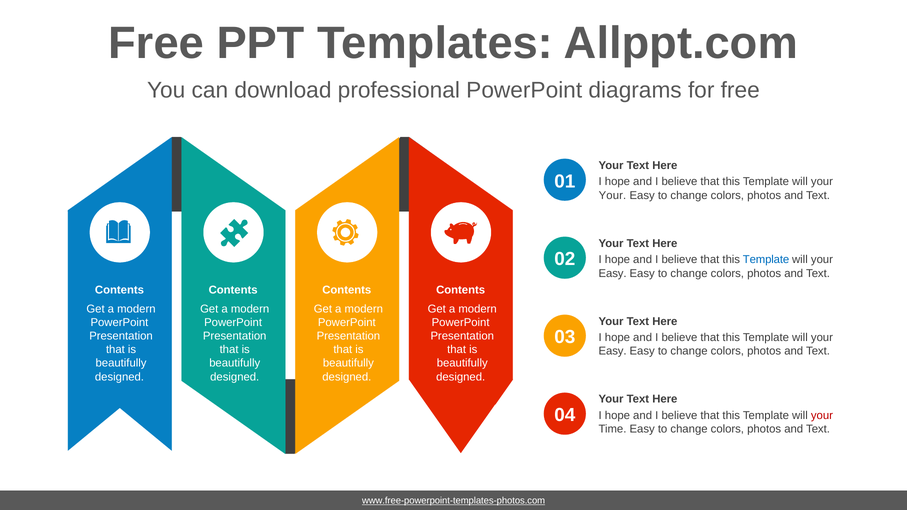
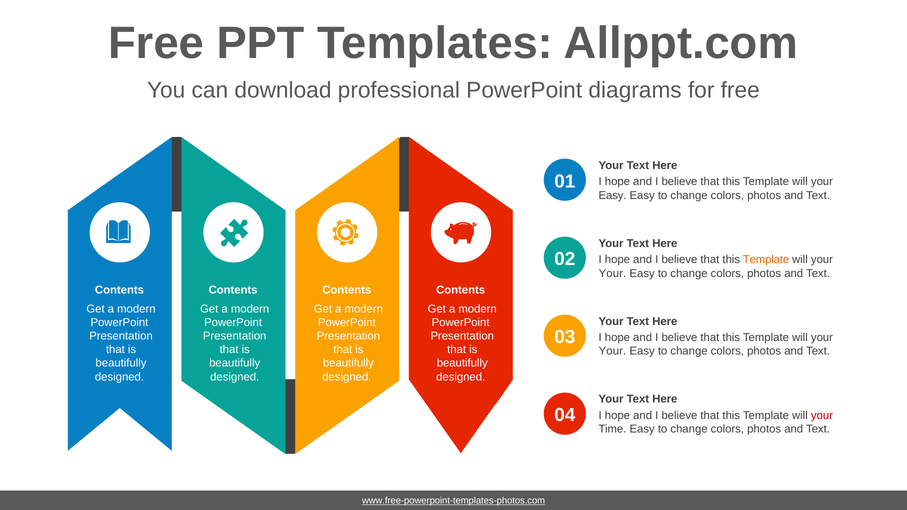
Your at (612, 195): Your -> Easy
Template at (766, 260) colour: blue -> orange
Easy at (613, 273): Easy -> Your
Easy at (613, 351): Easy -> Your
